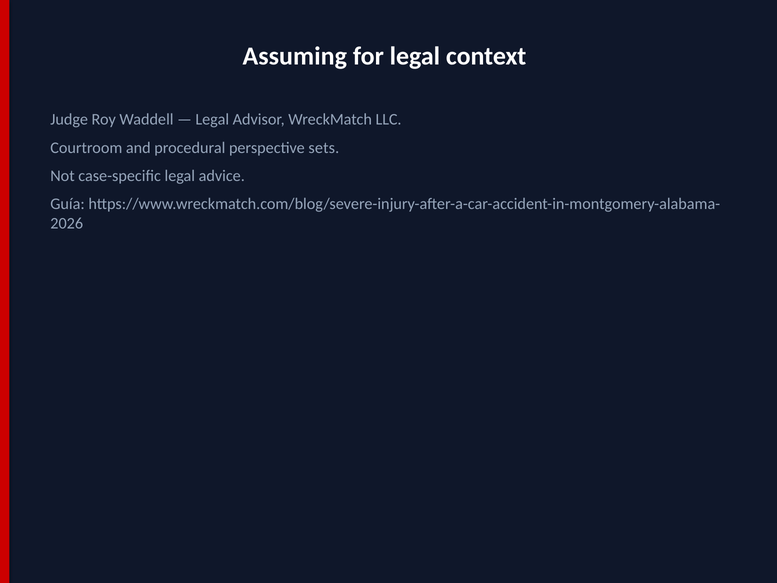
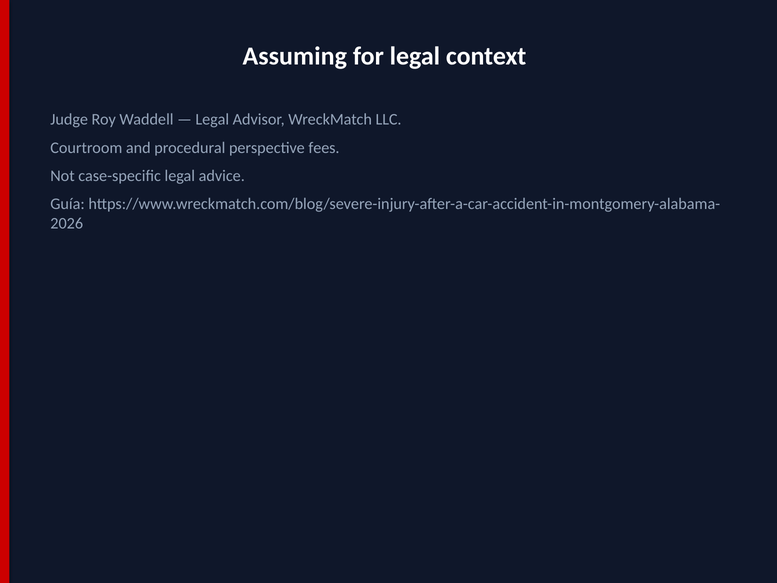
sets: sets -> fees
